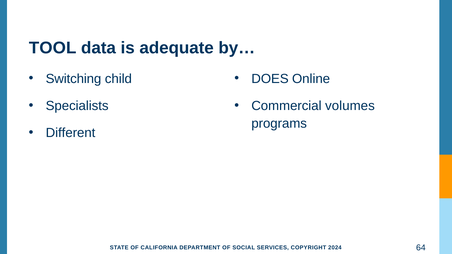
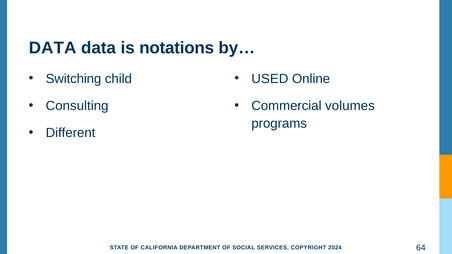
TOOL at (53, 48): TOOL -> DATA
adequate: adequate -> notations
DOES: DOES -> USED
Specialists: Specialists -> Consulting
